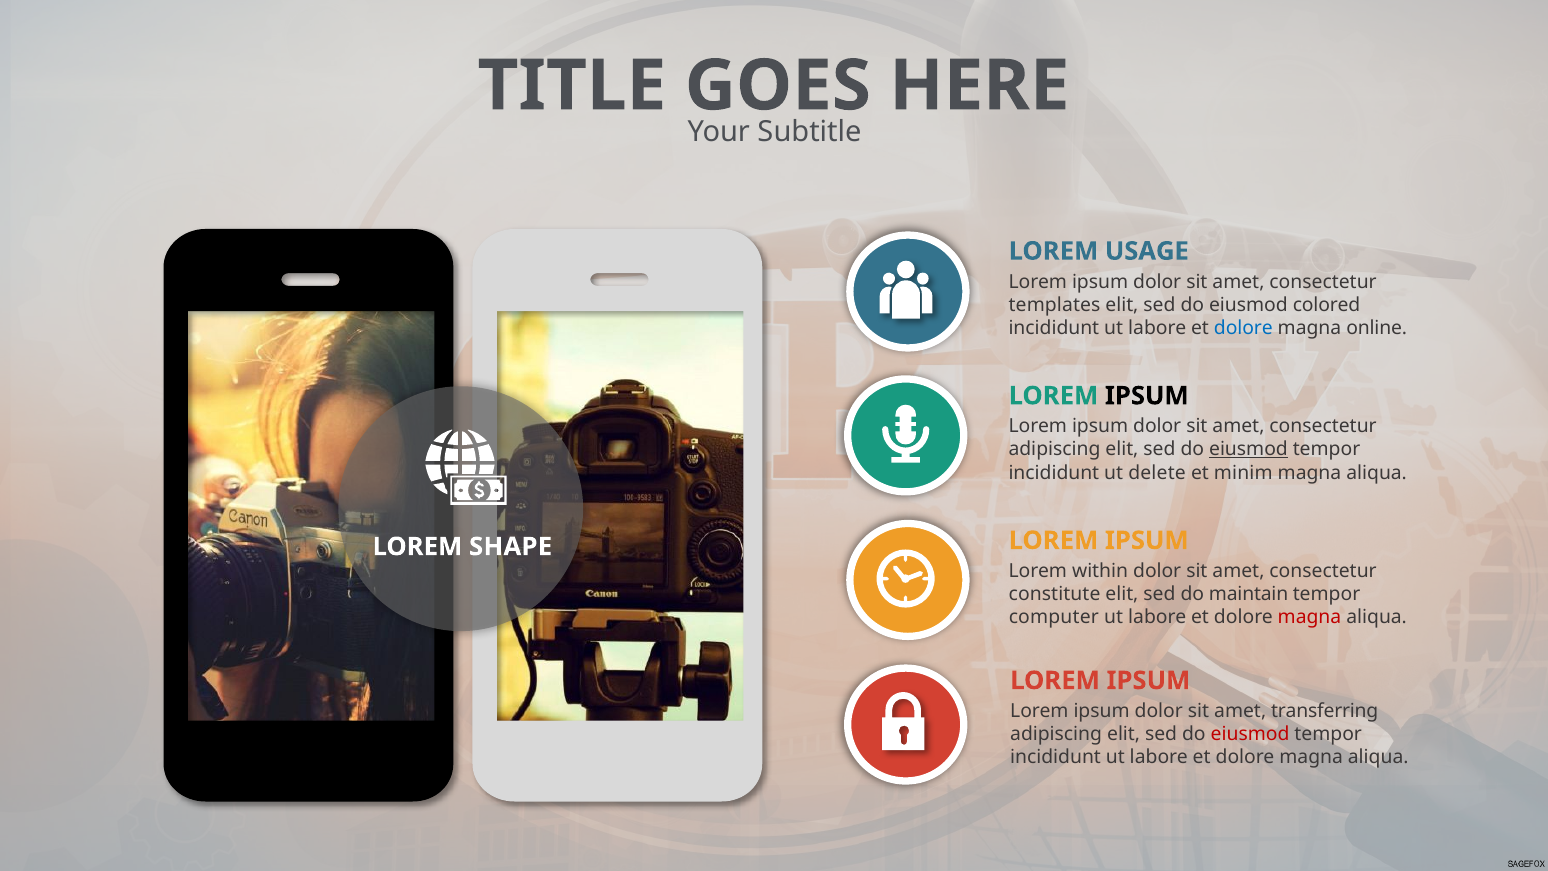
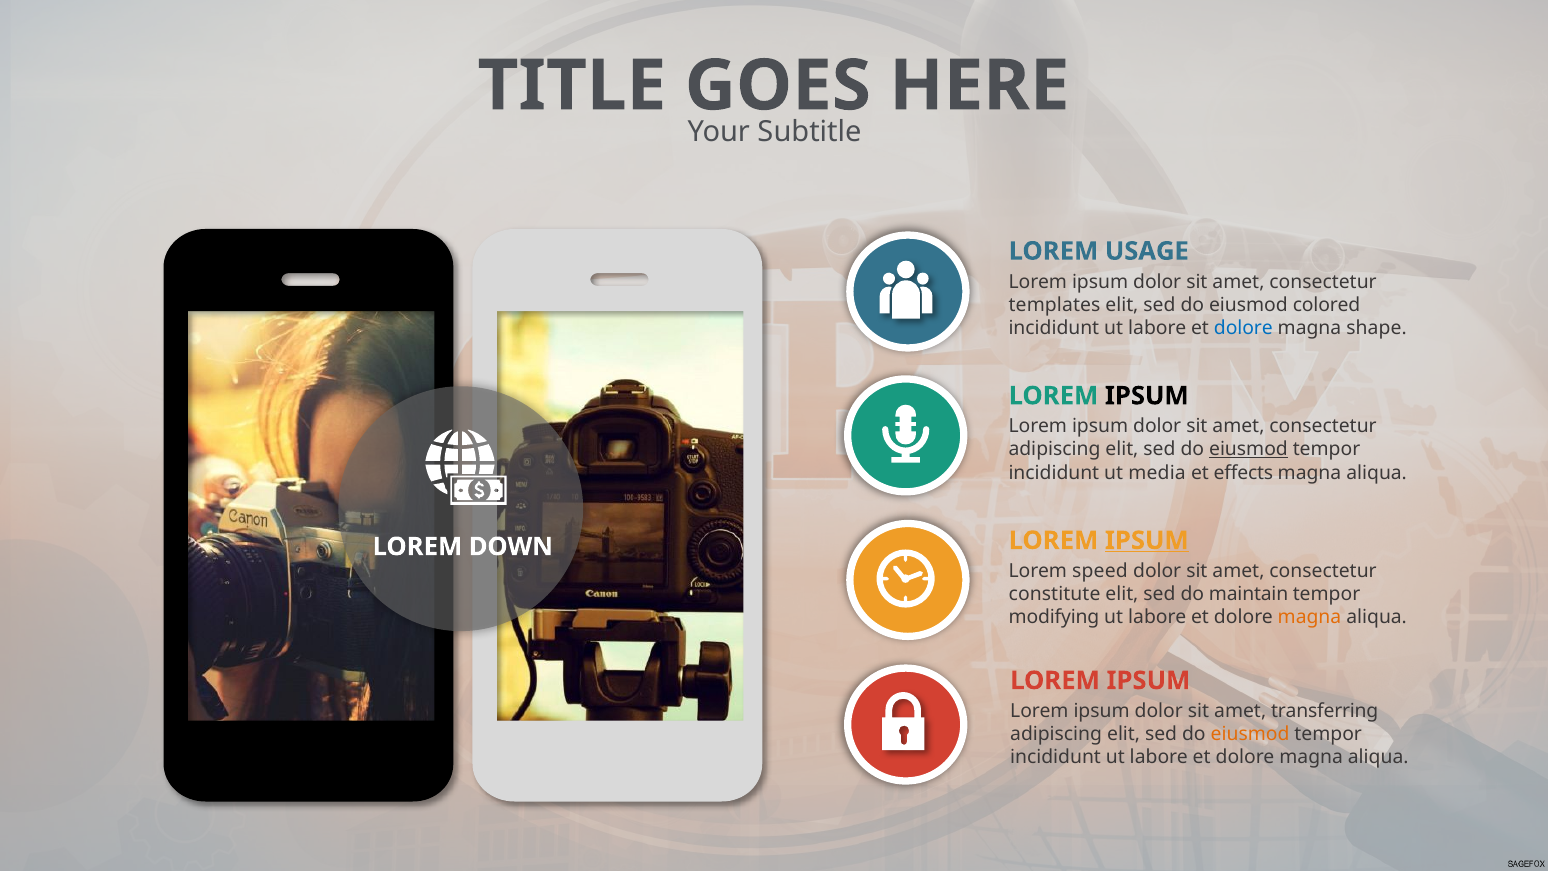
online: online -> shape
delete: delete -> media
minim: minim -> effects
IPSUM at (1147, 540) underline: none -> present
SHAPE: SHAPE -> DOWN
within: within -> speed
computer: computer -> modifying
magna at (1309, 617) colour: red -> orange
eiusmod at (1250, 734) colour: red -> orange
